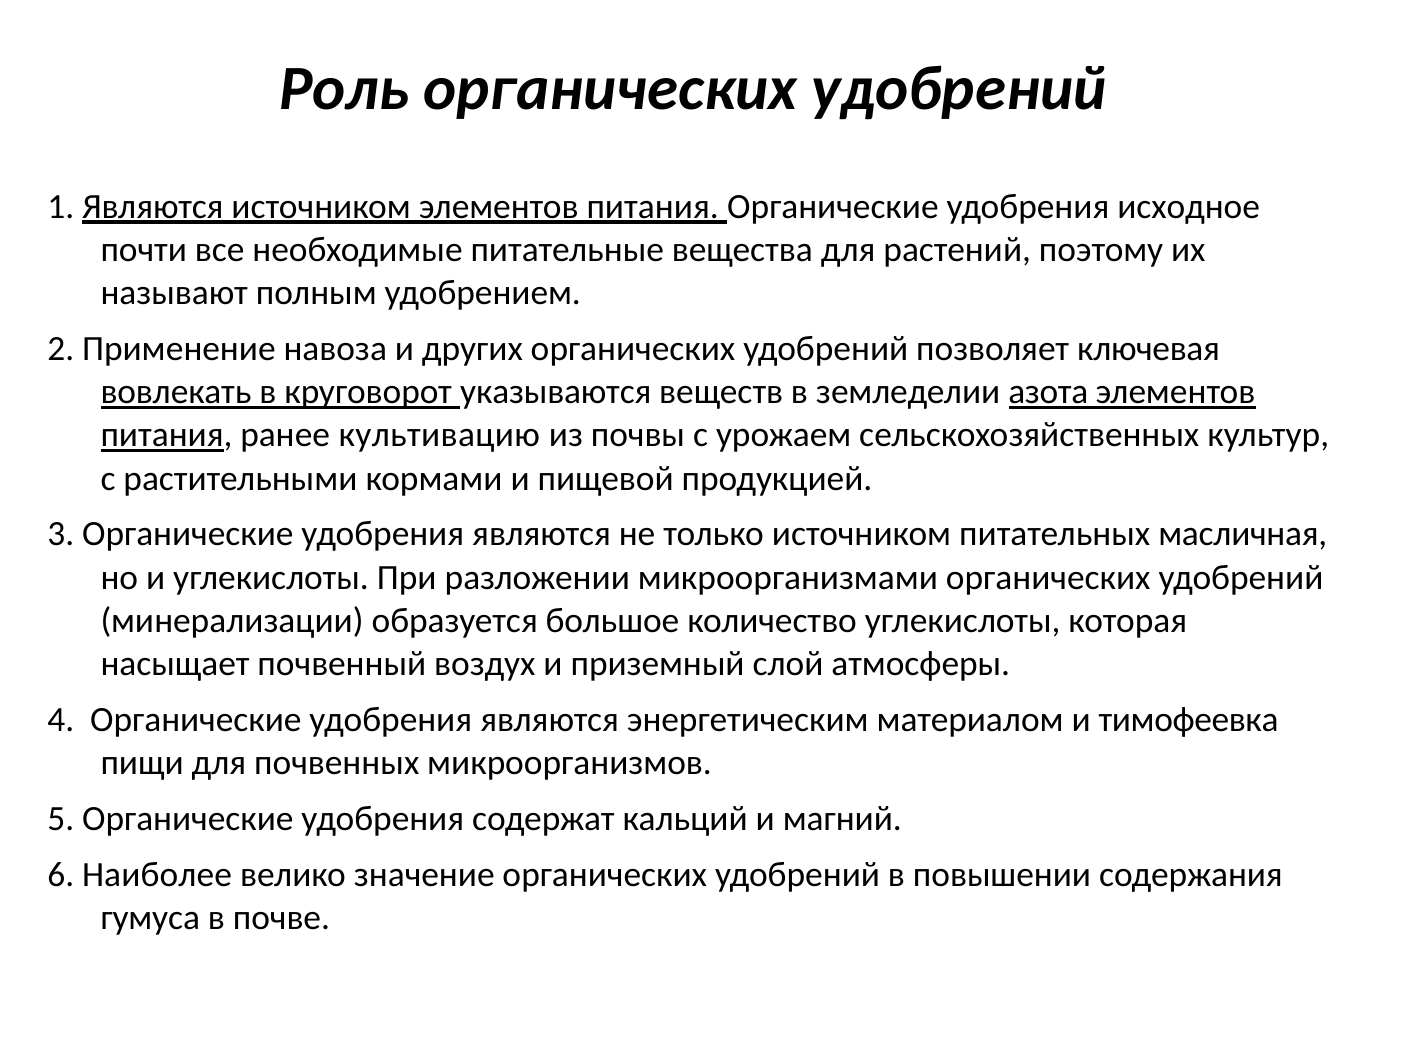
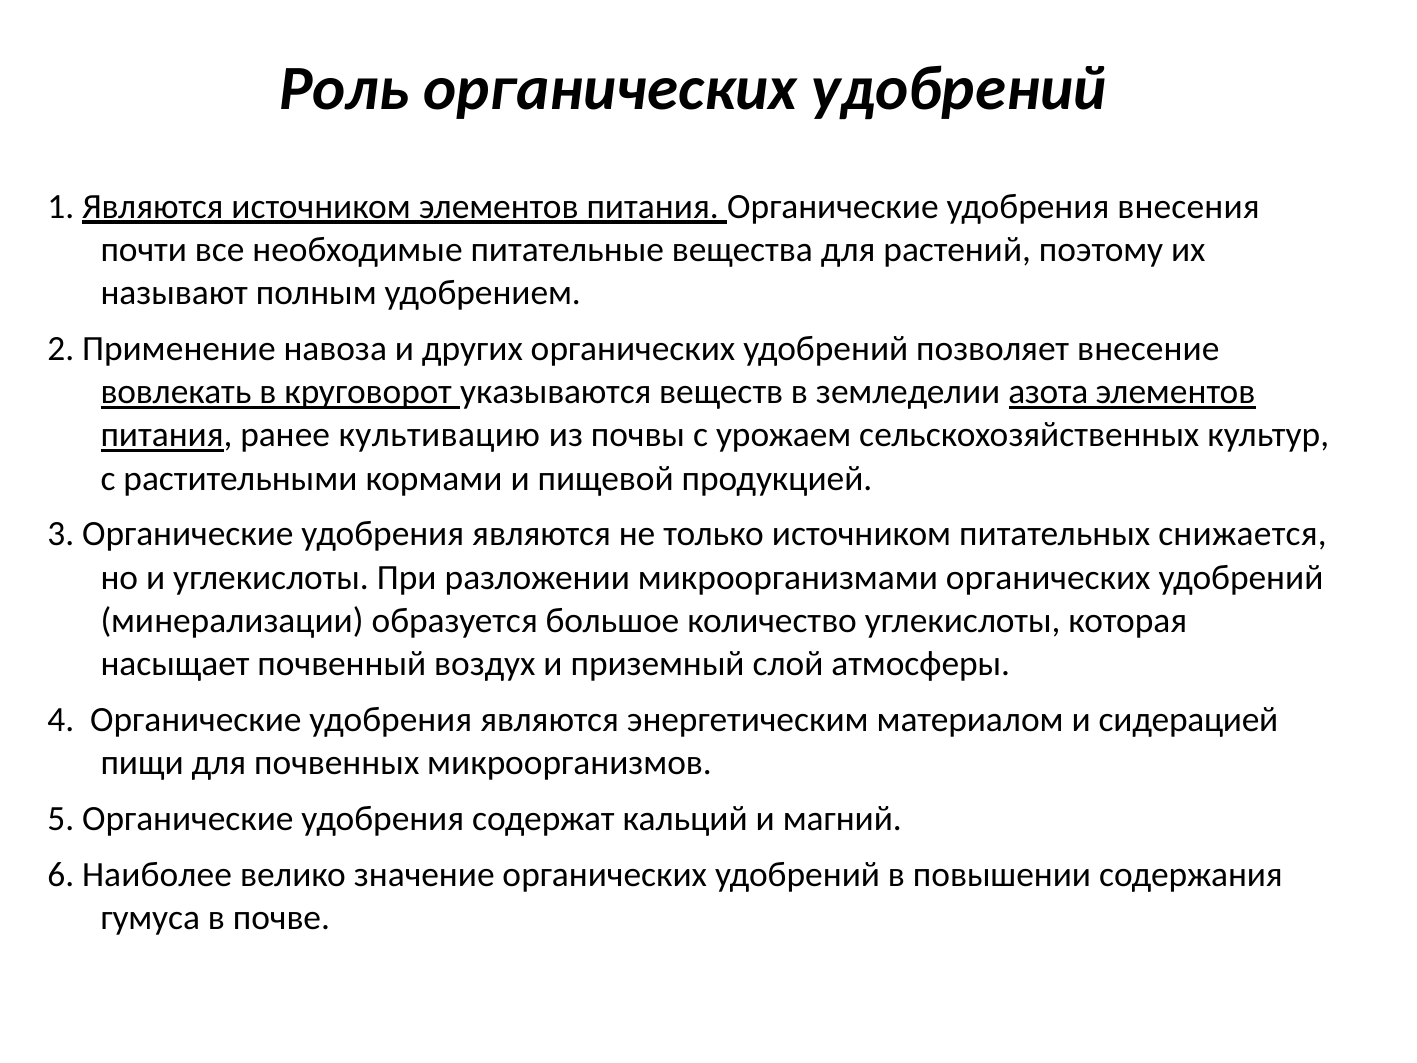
исходное: исходное -> внесения
ключевая: ключевая -> внесение
масличная: масличная -> снижается
тимофеевка: тимофеевка -> сидерацией
